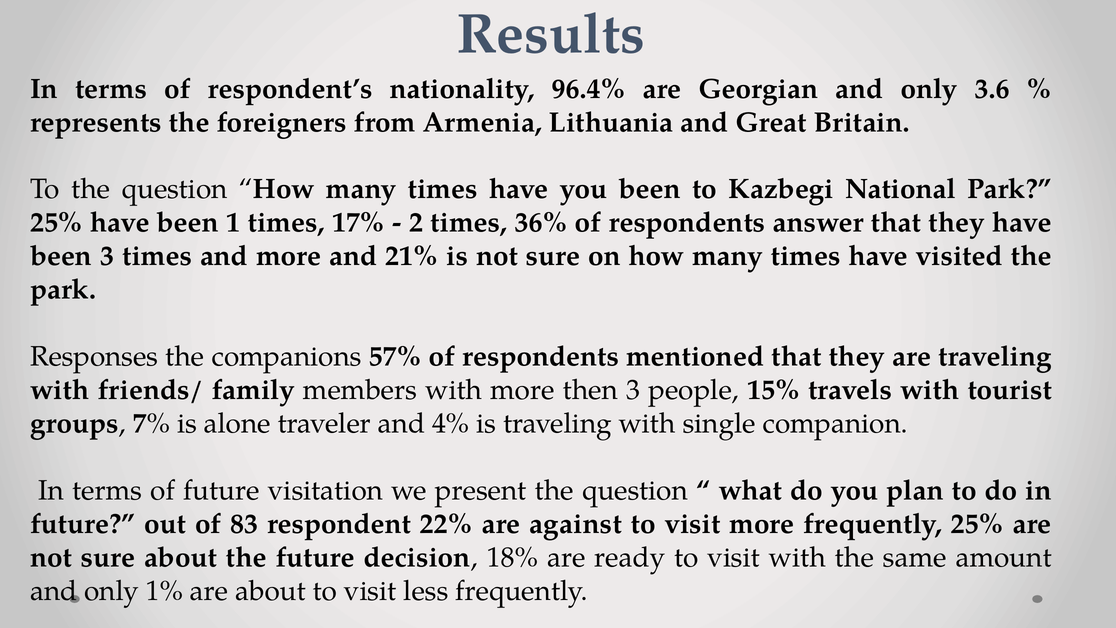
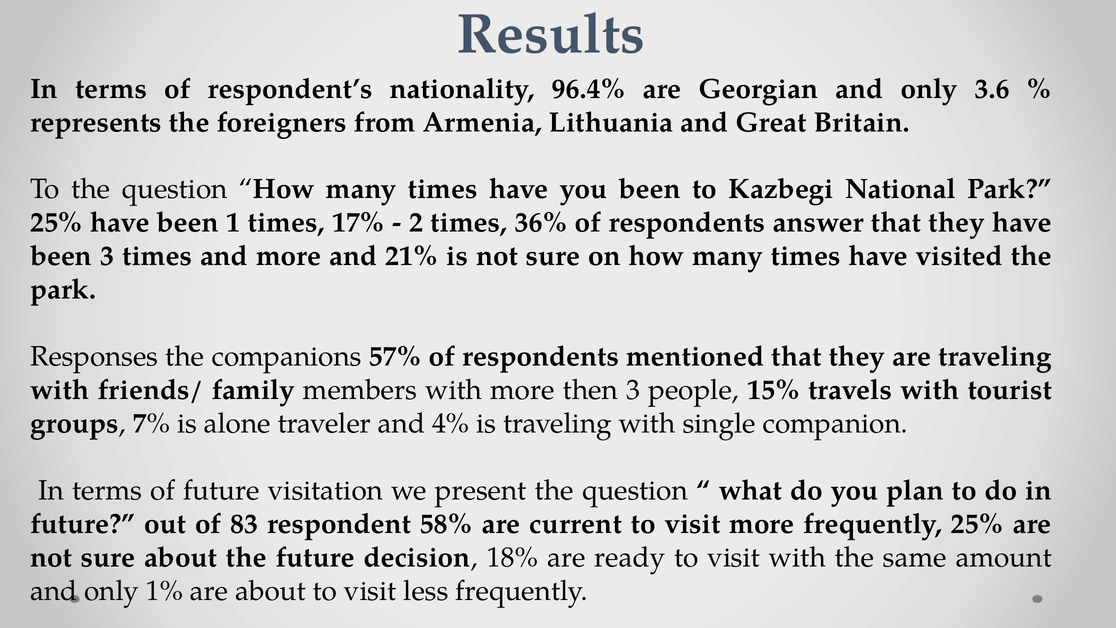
22%: 22% -> 58%
against: against -> current
